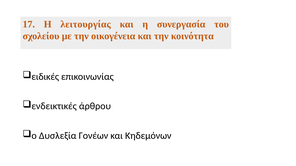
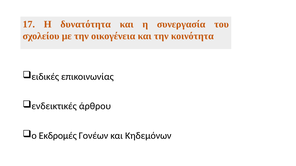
λειτουργίας: λειτουργίας -> δυνατότητα
Δυσλεξία: Δυσλεξία -> Εκδρομές
